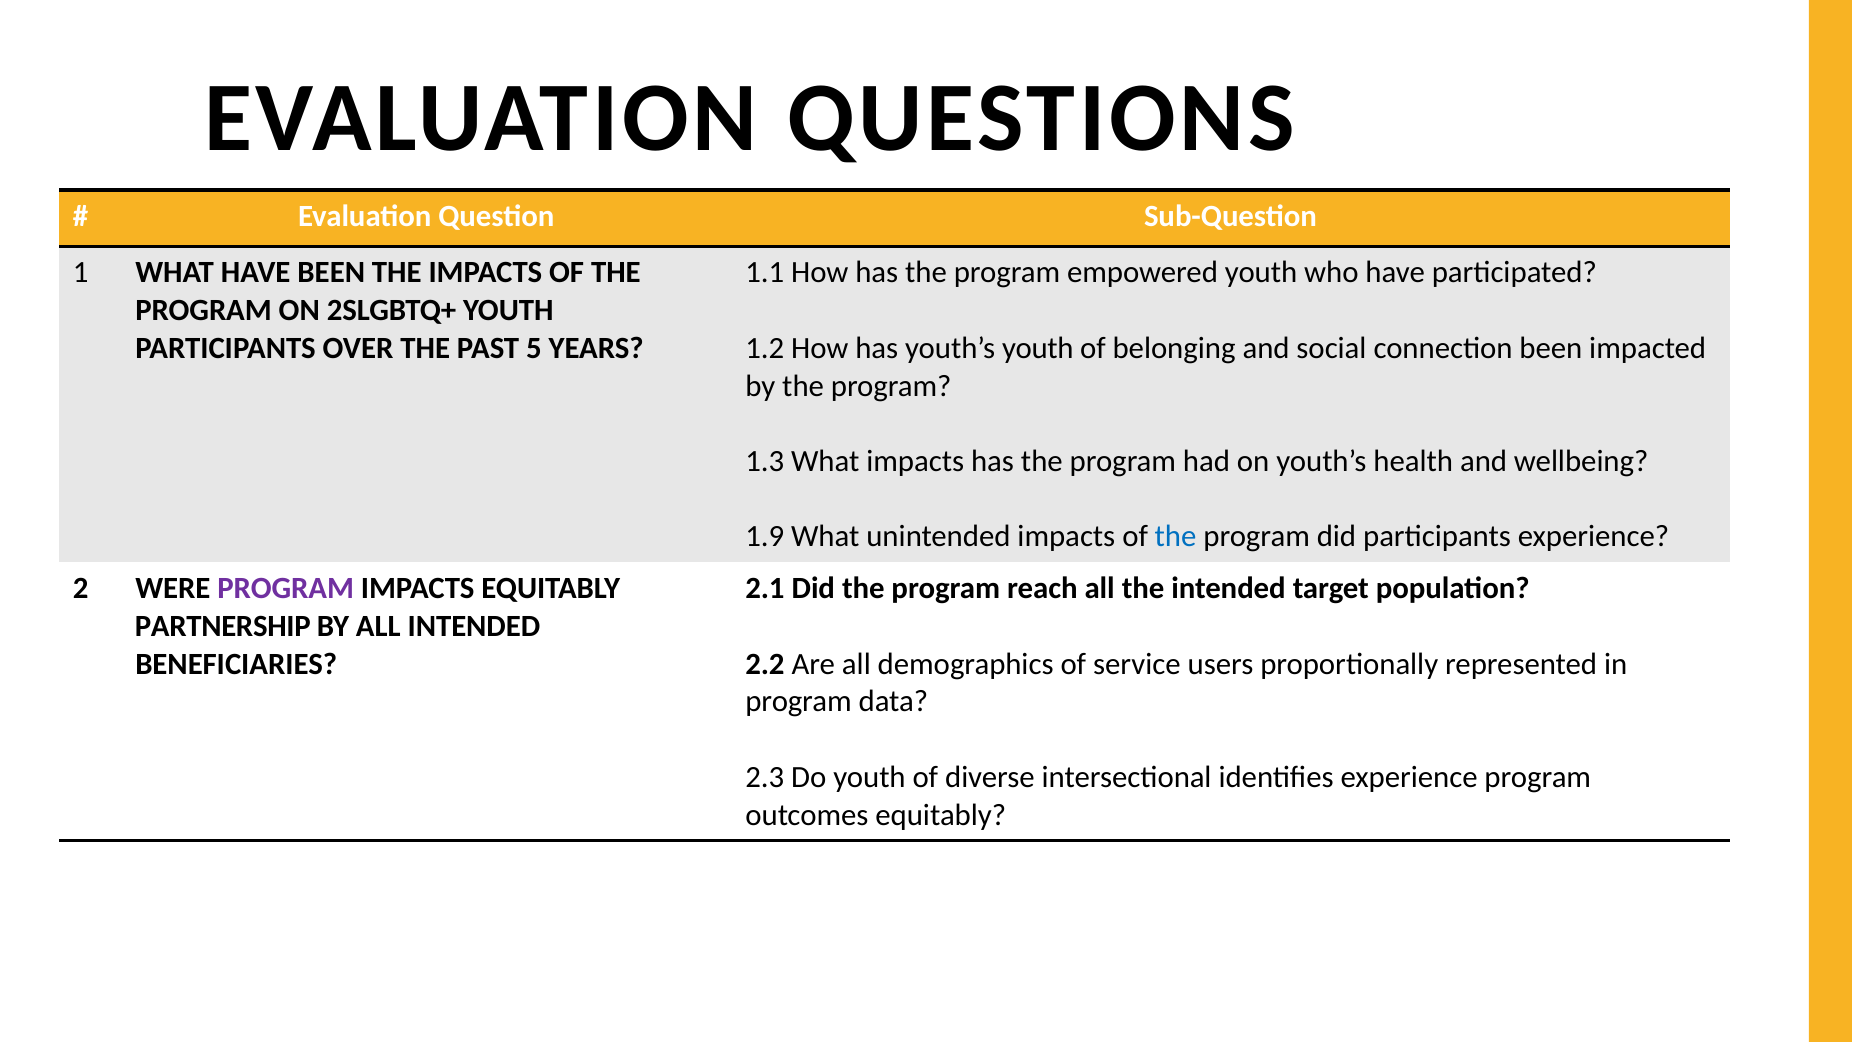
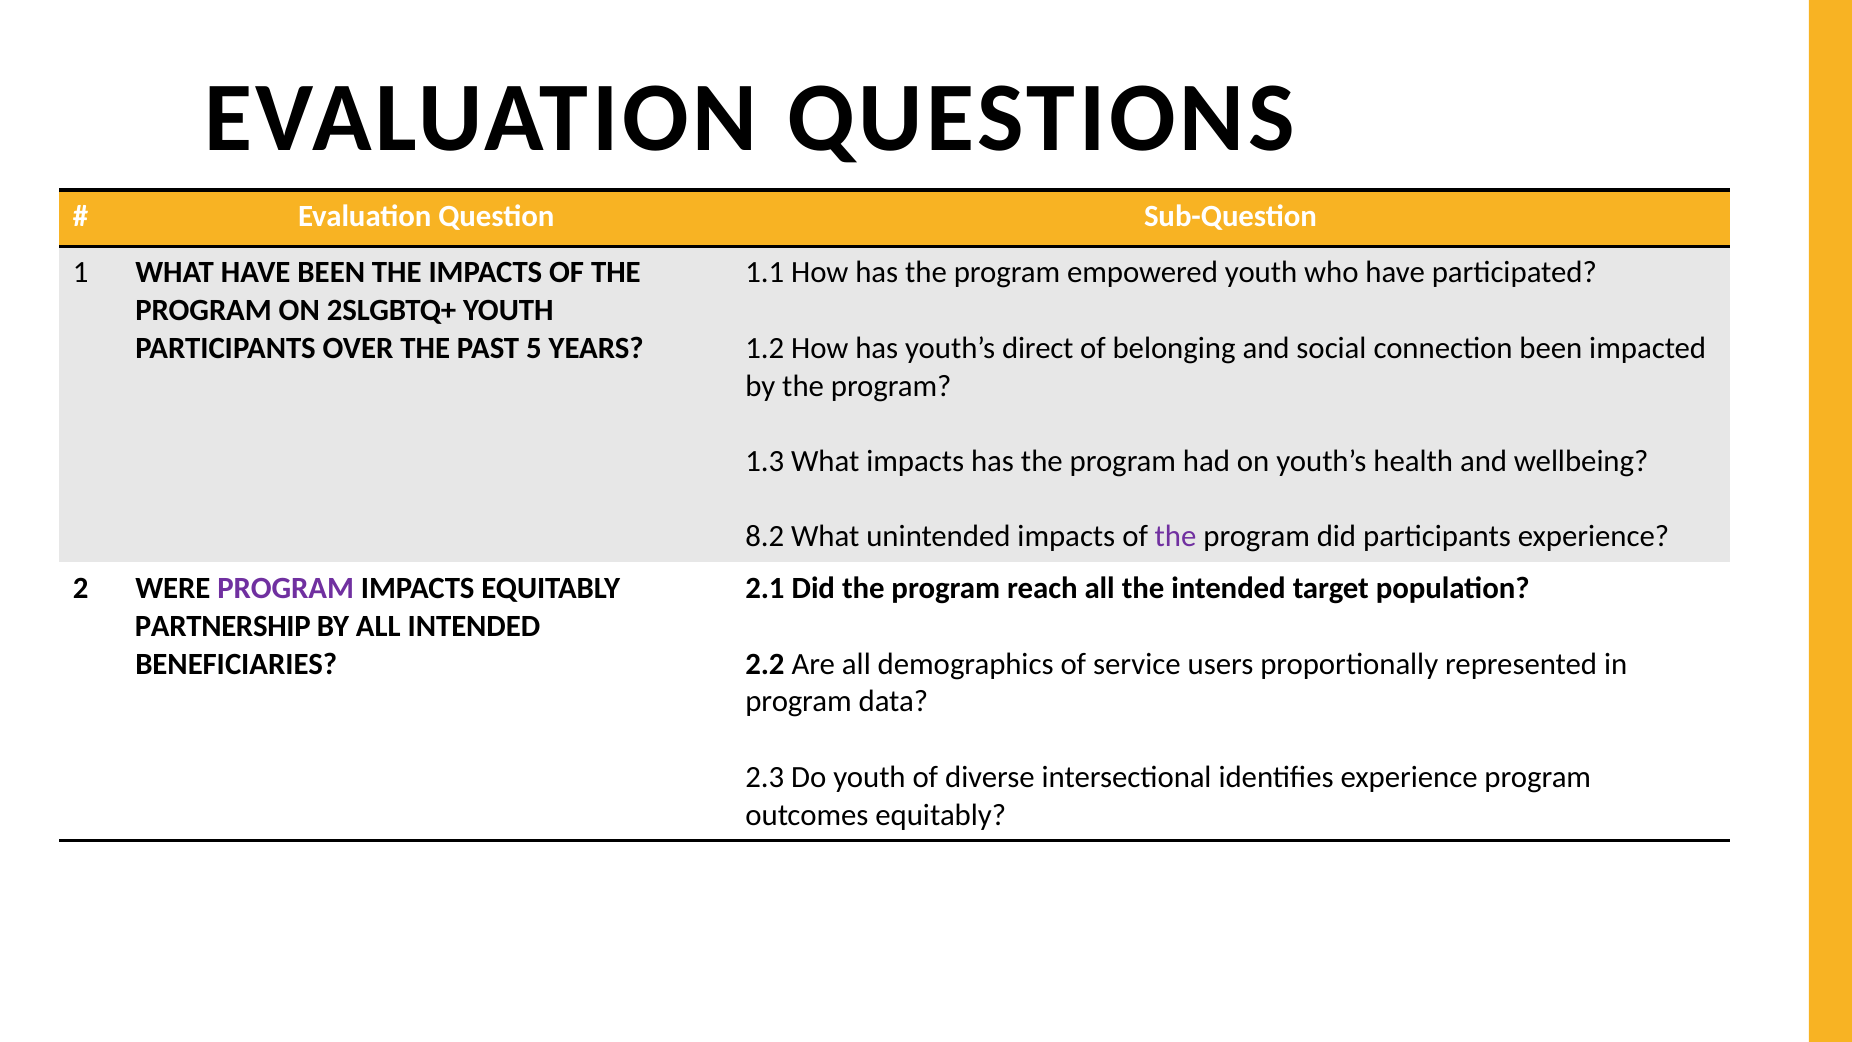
youth’s youth: youth -> direct
1.9: 1.9 -> 8.2
the at (1176, 537) colour: blue -> purple
